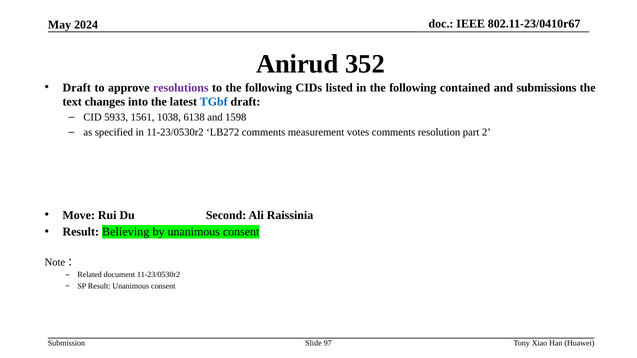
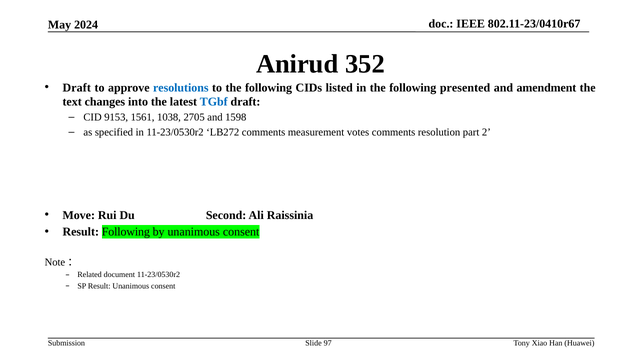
resolutions colour: purple -> blue
contained: contained -> presented
submissions: submissions -> amendment
5933: 5933 -> 9153
6138: 6138 -> 2705
Result Believing: Believing -> Following
